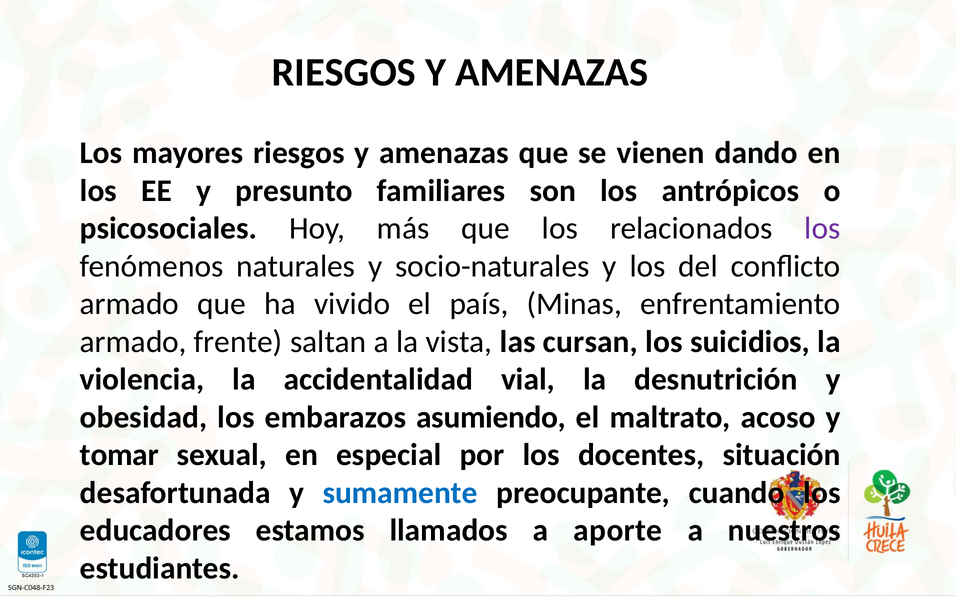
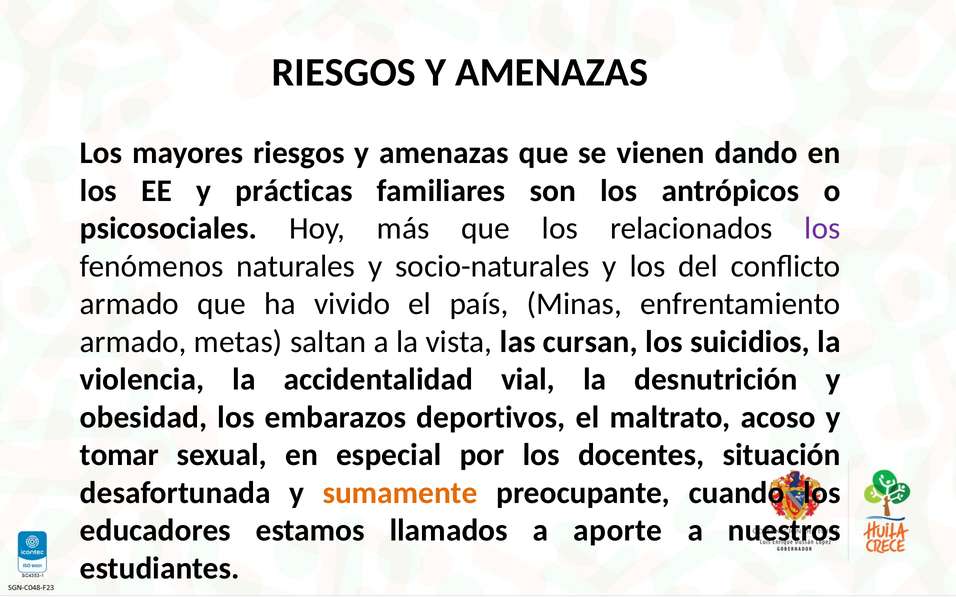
presunto: presunto -> prácticas
frente: frente -> metas
asumiendo: asumiendo -> deportivos
sumamente colour: blue -> orange
